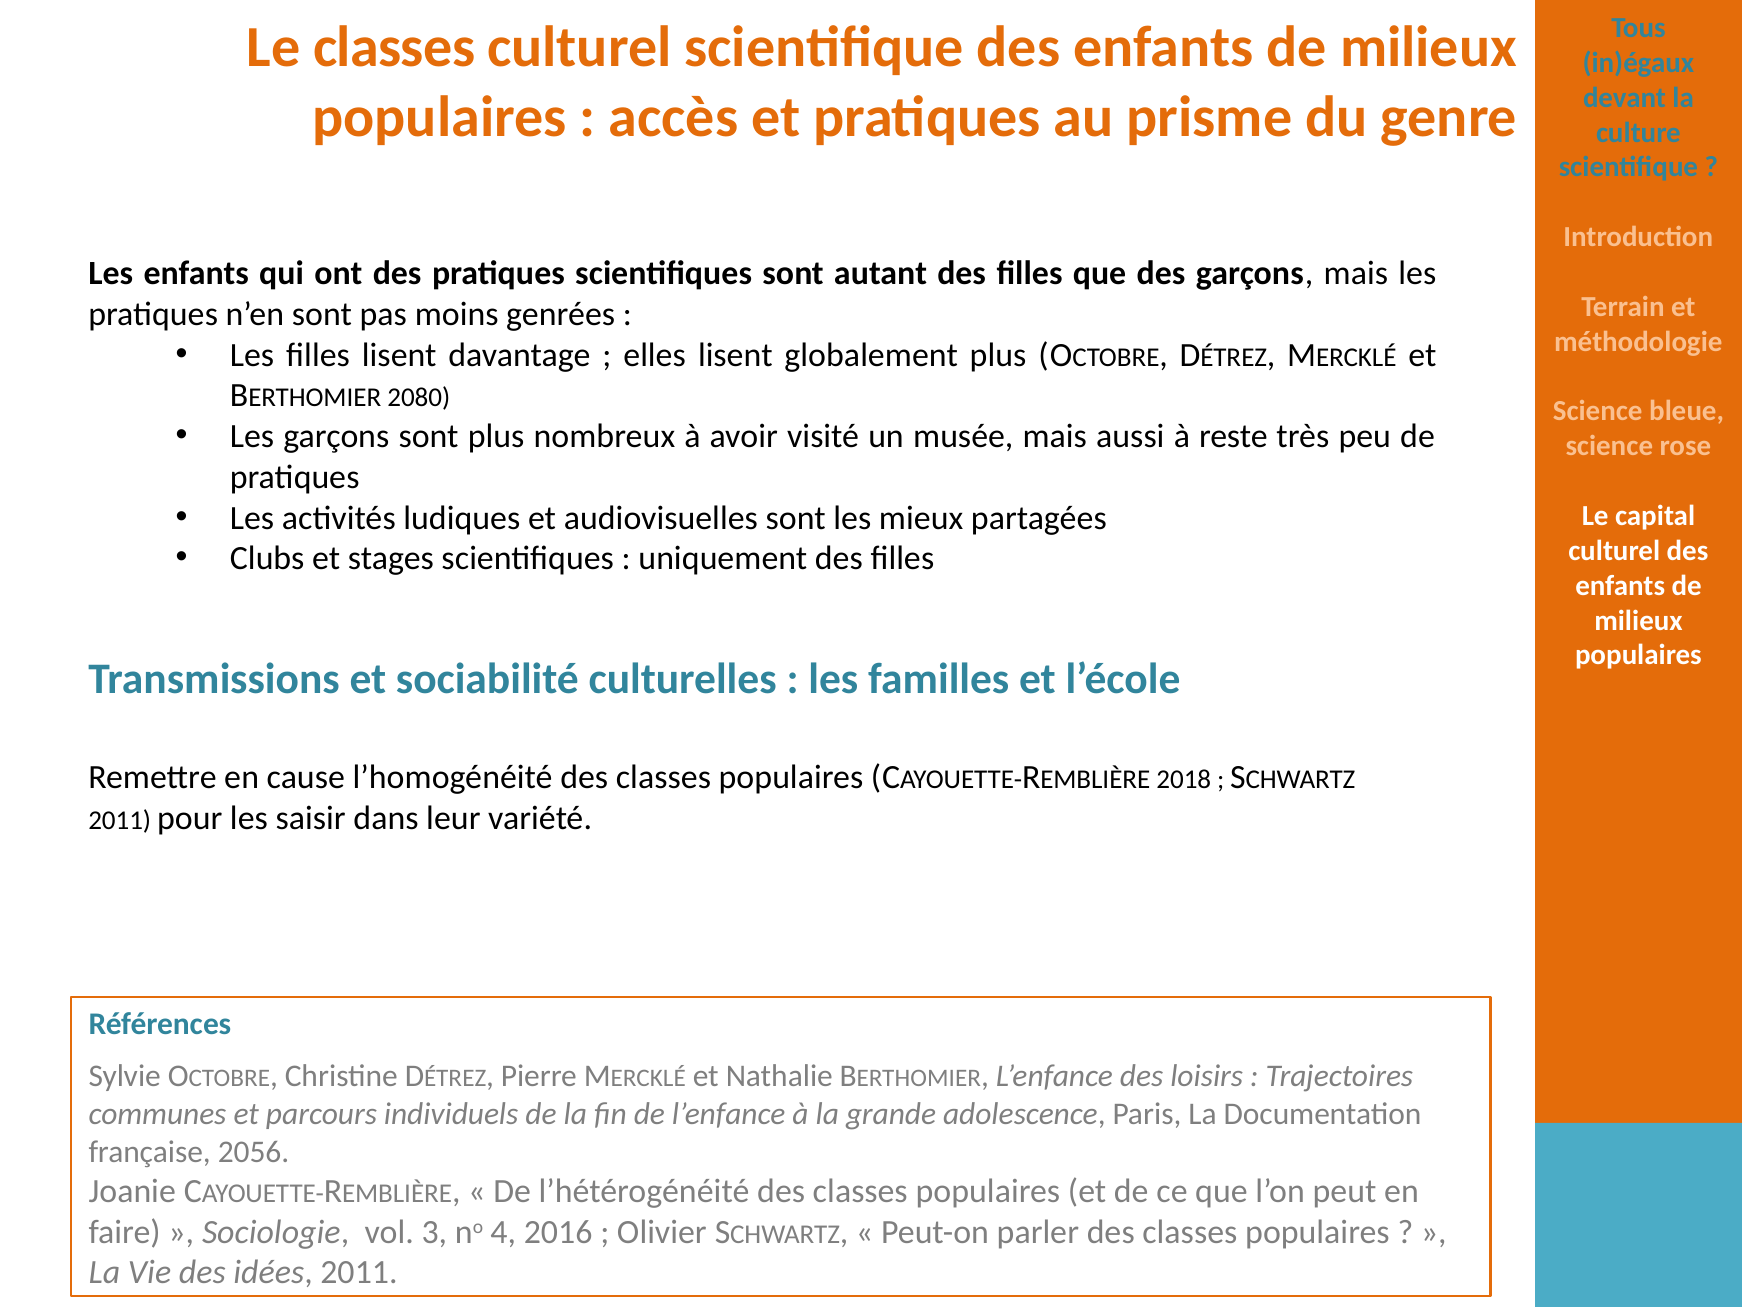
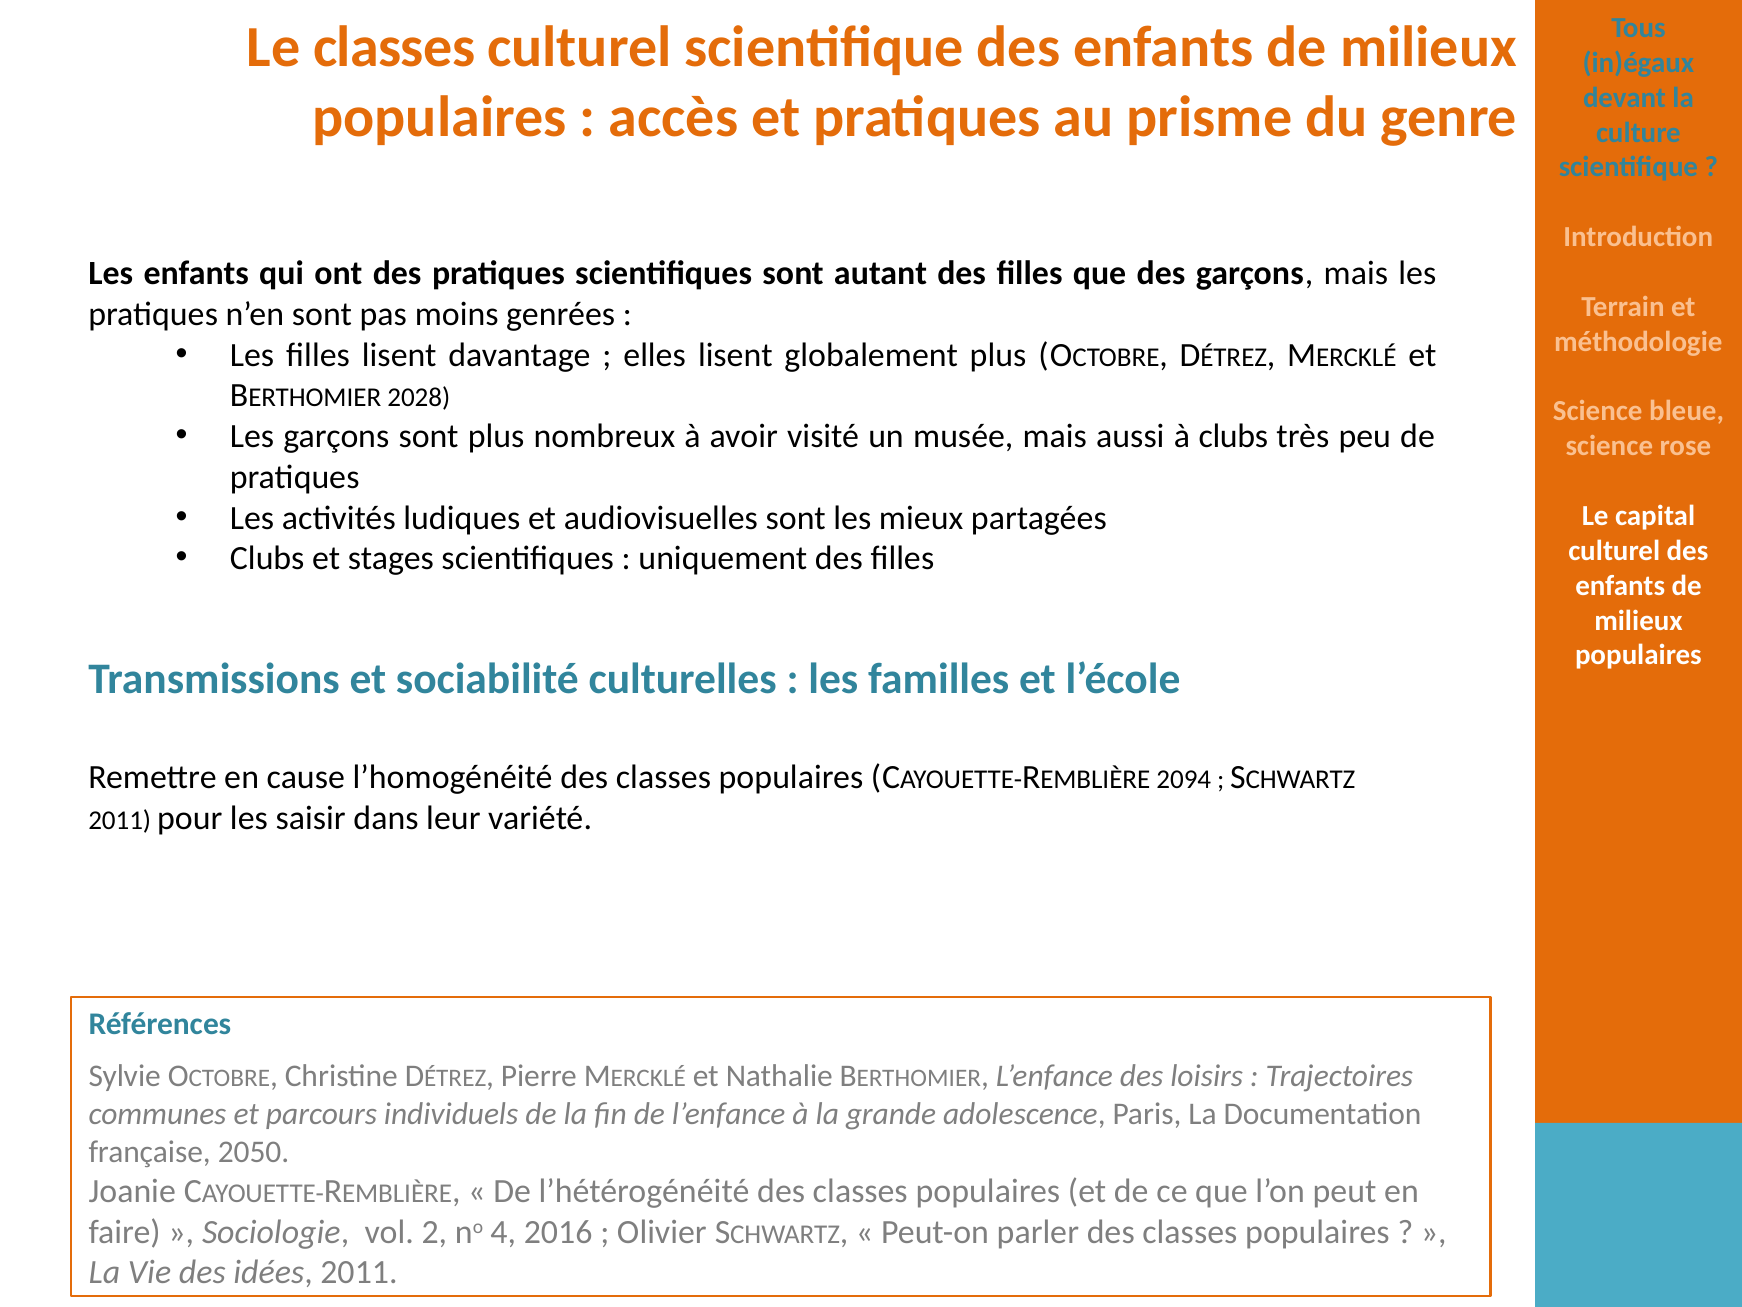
2080: 2080 -> 2028
à reste: reste -> clubs
2018: 2018 -> 2094
2056: 2056 -> 2050
3: 3 -> 2
